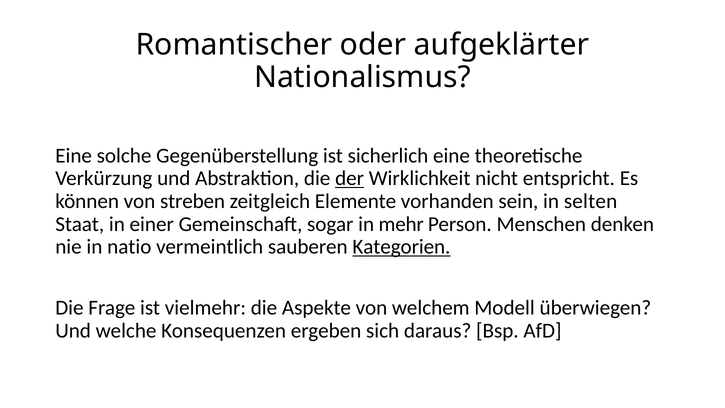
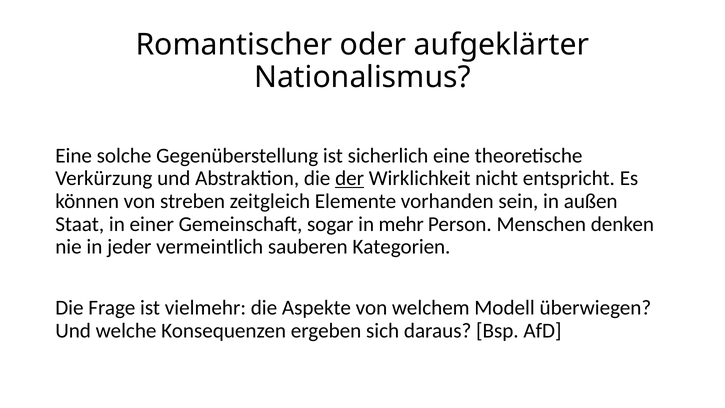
selten: selten -> außen
natio: natio -> jeder
Kategorien underline: present -> none
